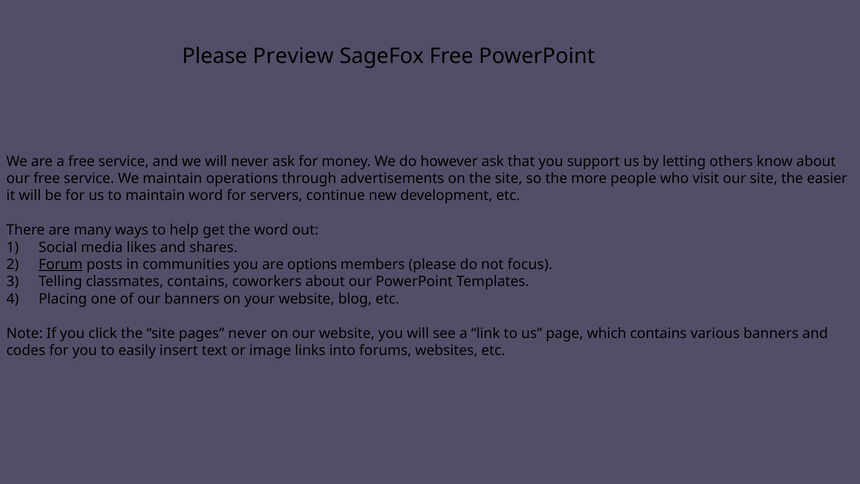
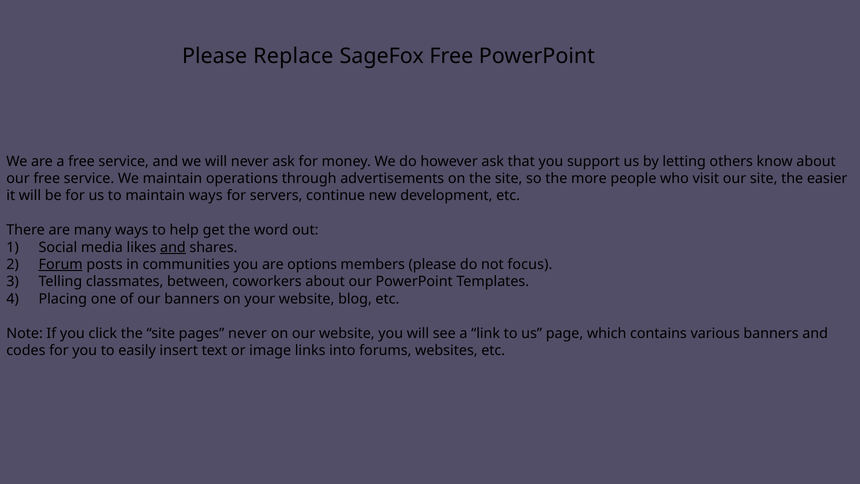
Preview: Preview -> Replace
maintain word: word -> ways
and at (173, 247) underline: none -> present
classmates contains: contains -> between
